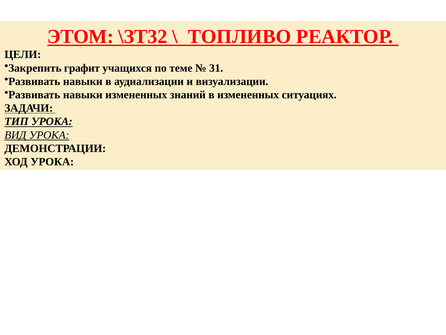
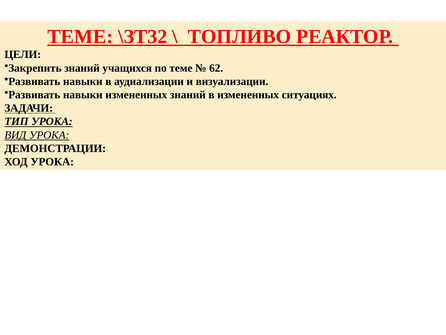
ЭТОМ at (80, 37): ЭТОМ -> ТЕМЕ
Закрепить графит: графит -> знаний
31: 31 -> 62
